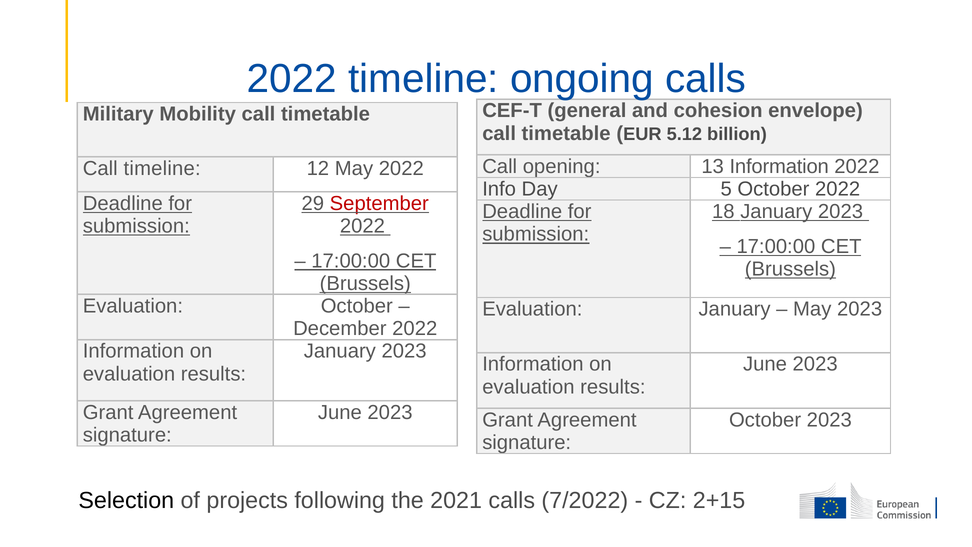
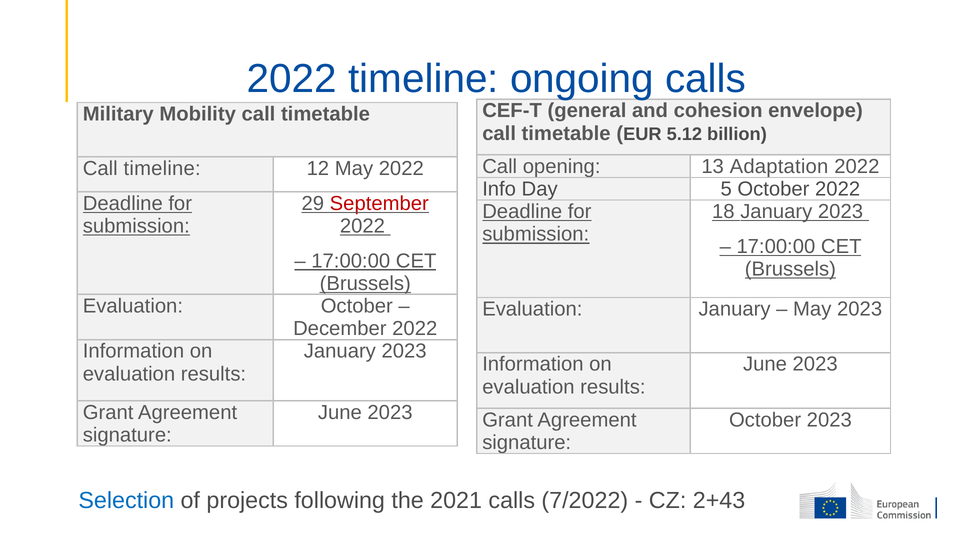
13 Information: Information -> Adaptation
Selection colour: black -> blue
2+15: 2+15 -> 2+43
